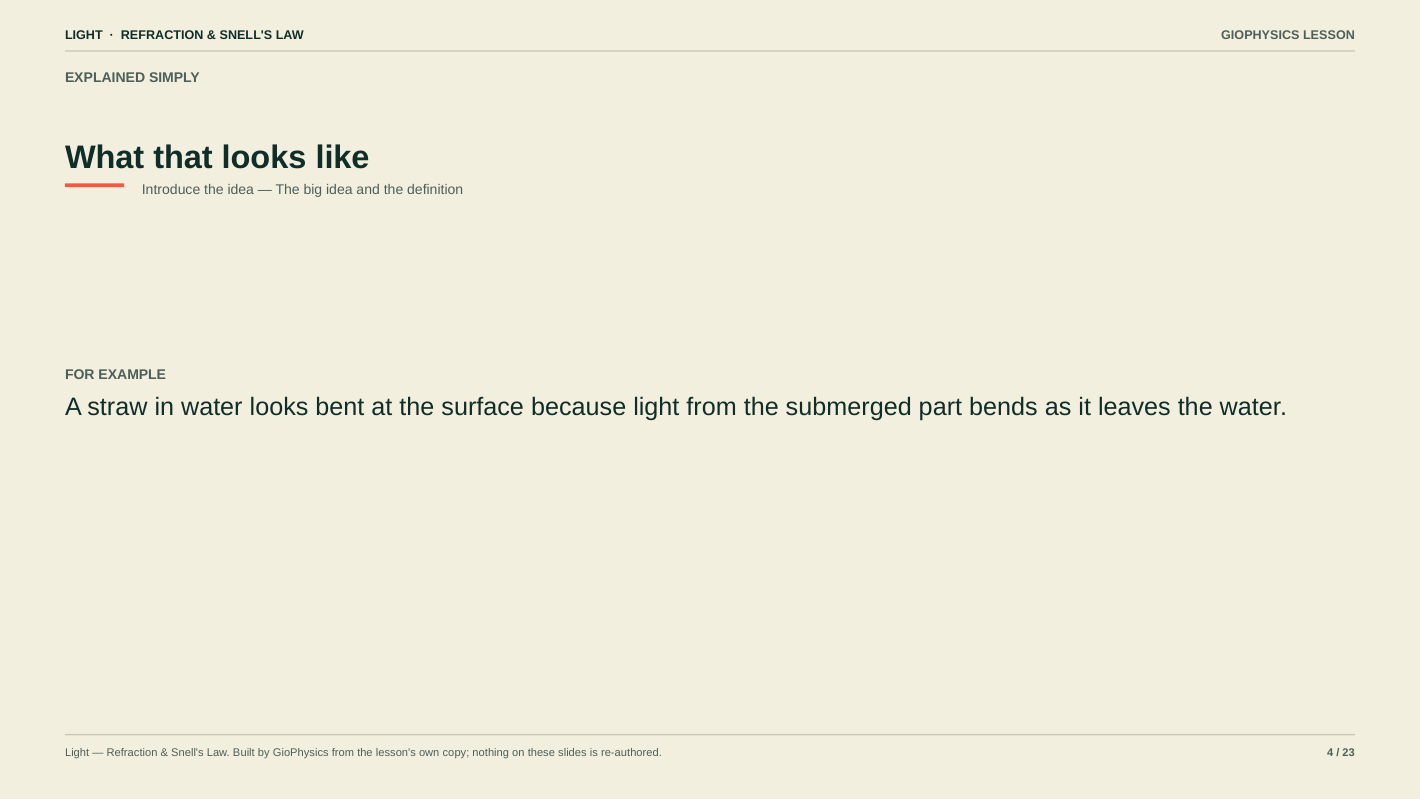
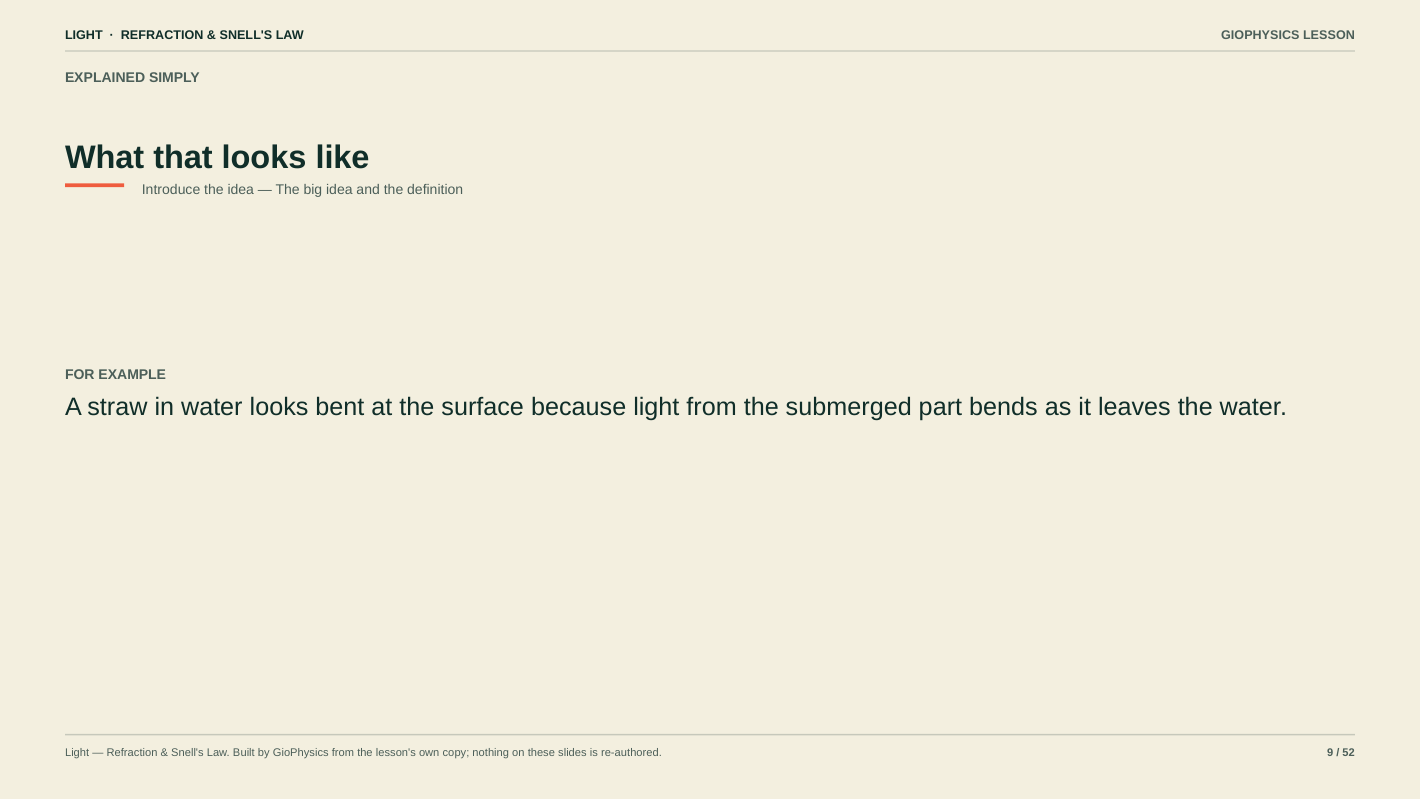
4: 4 -> 9
23: 23 -> 52
